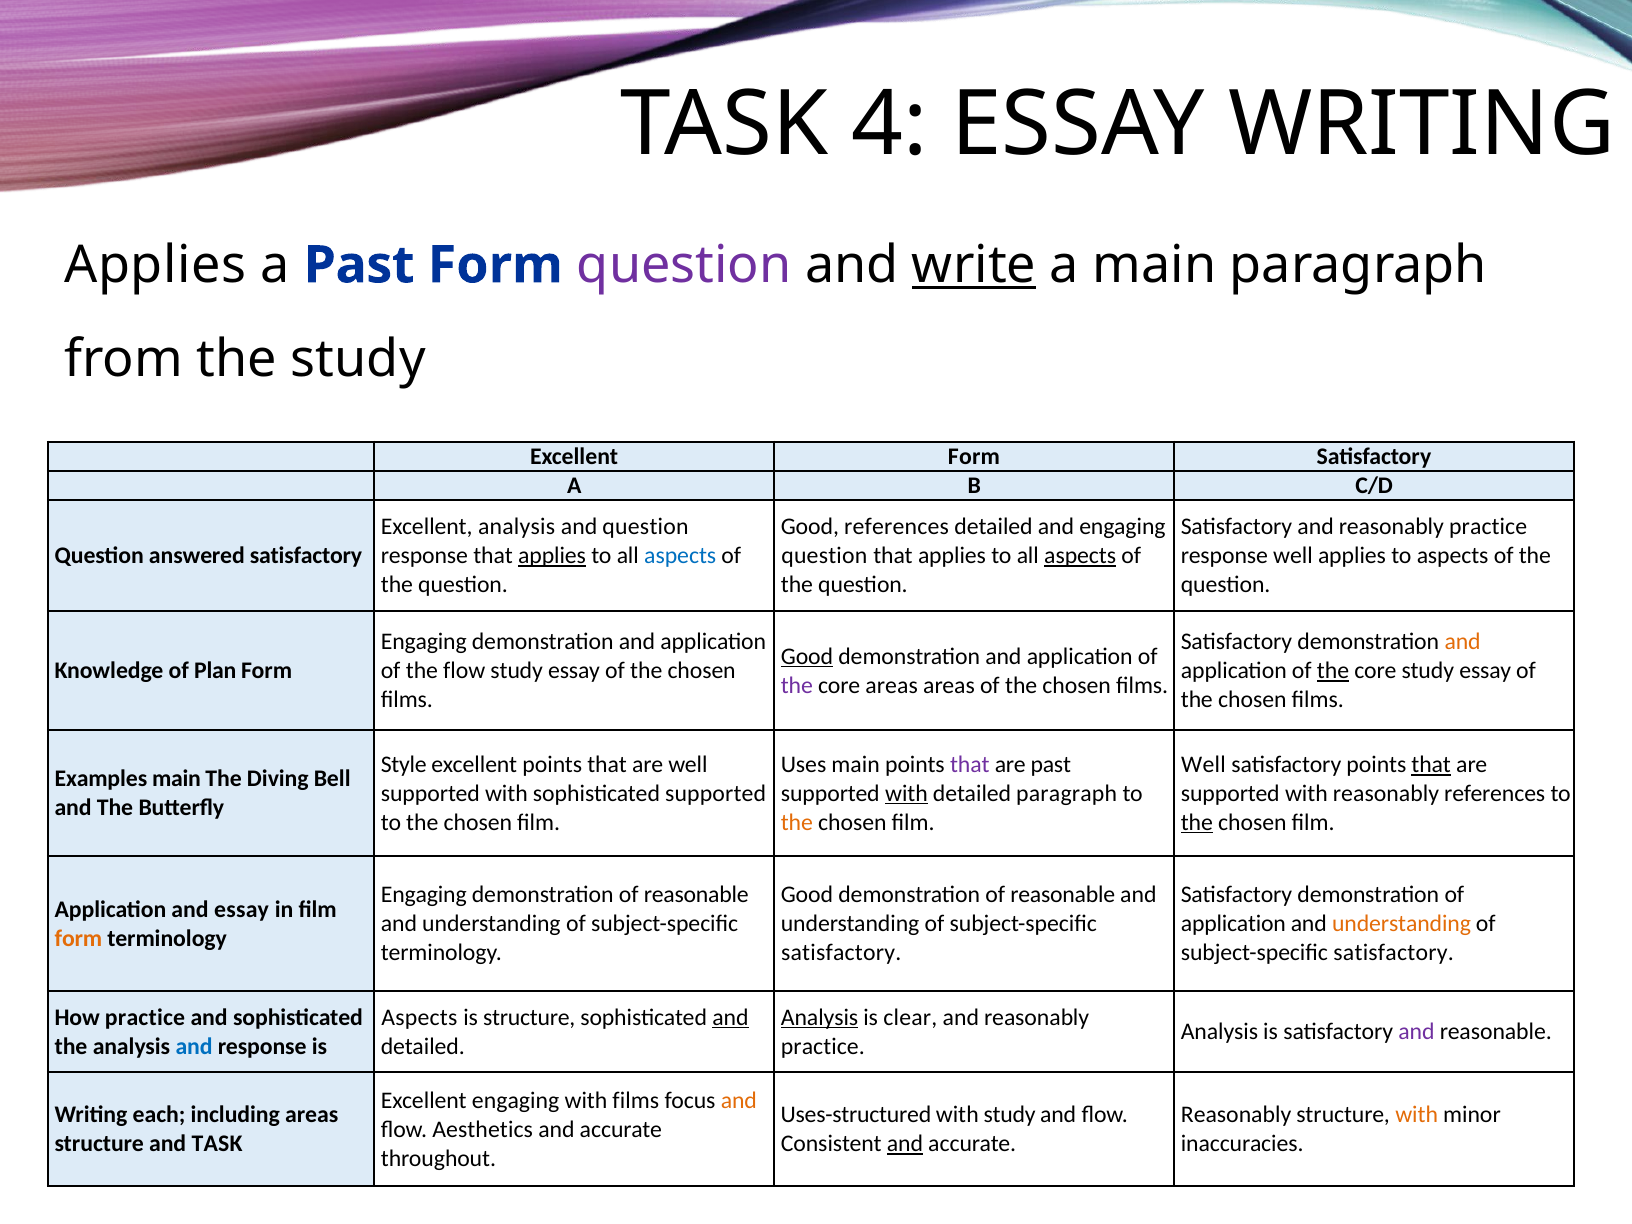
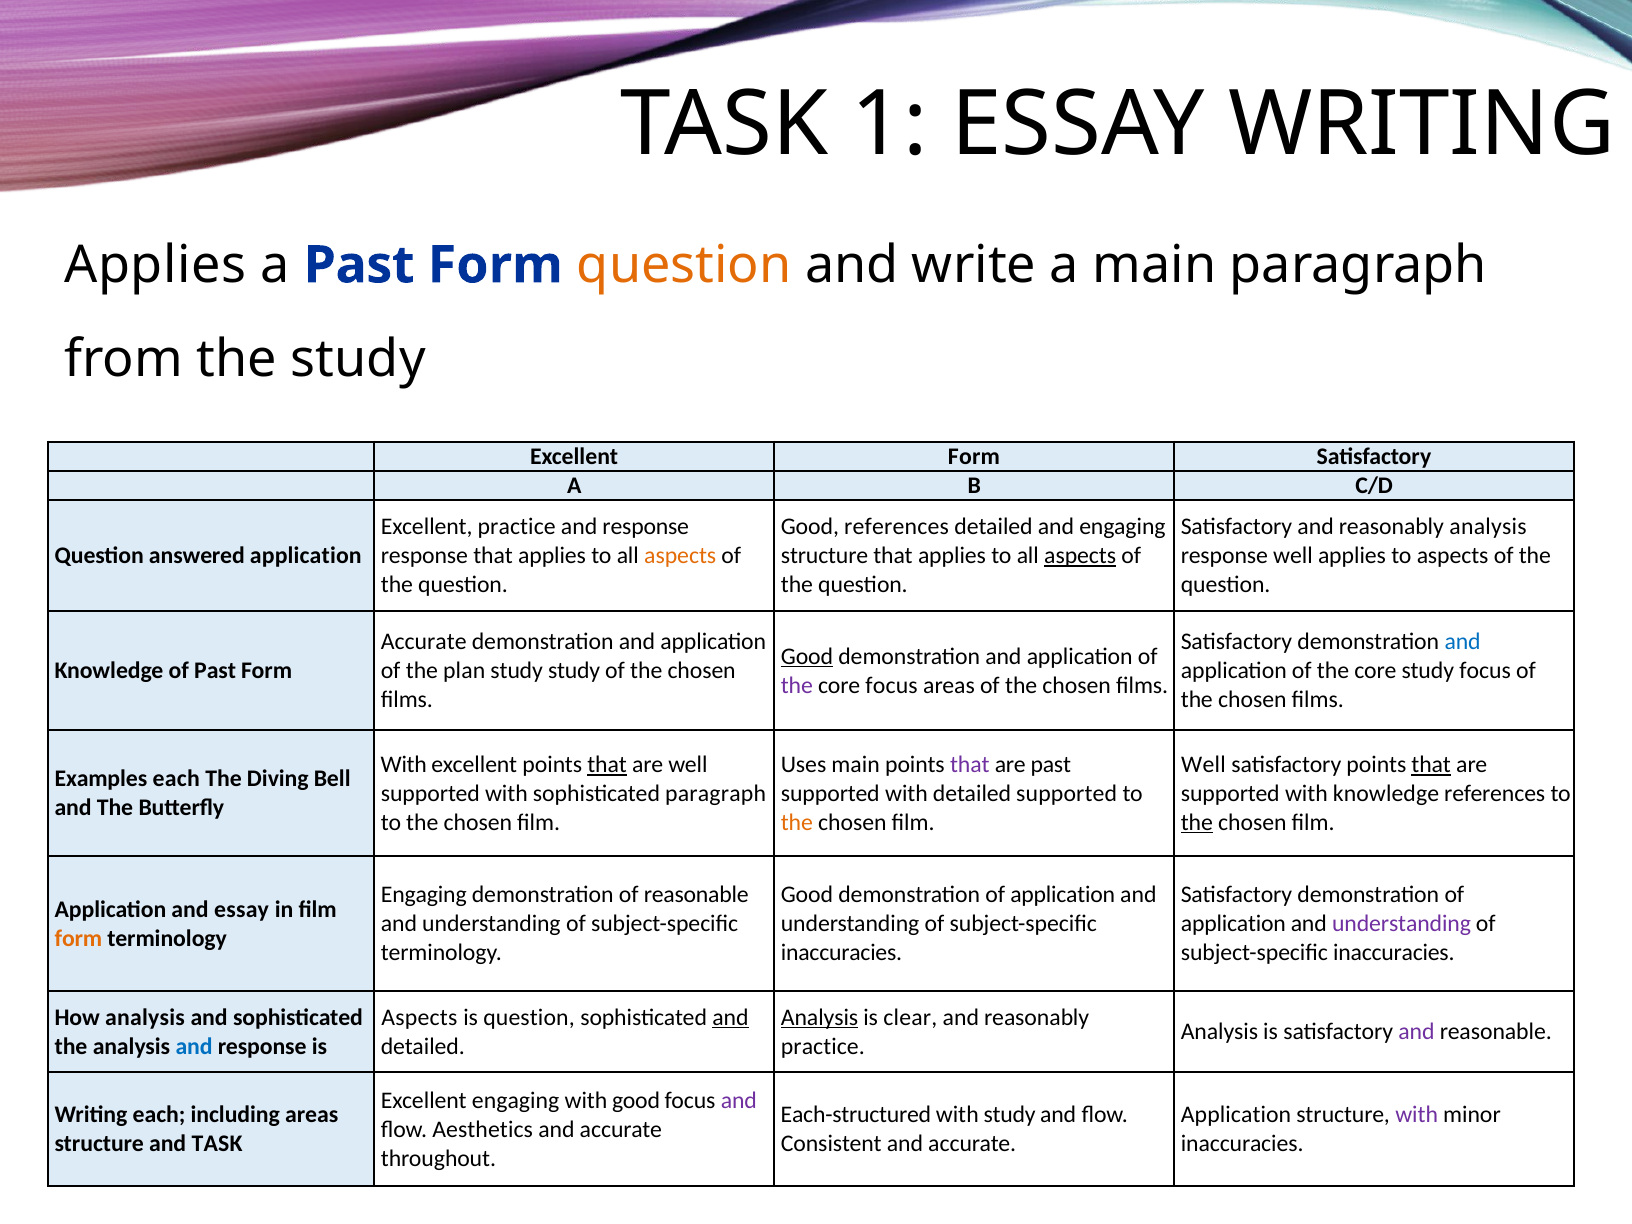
4: 4 -> 1
question at (684, 265) colour: purple -> orange
write underline: present -> none
Excellent analysis: analysis -> practice
question at (646, 527): question -> response
Satisfactory and reasonably practice: practice -> analysis
answered satisfactory: satisfactory -> application
applies at (552, 556) underline: present -> none
aspects at (680, 556) colour: blue -> orange
question at (824, 556): question -> structure
Engaging at (424, 642): Engaging -> Accurate
and at (1463, 642) colour: orange -> blue
of Plan: Plan -> Past
the flow: flow -> plan
essay at (574, 671): essay -> study
the at (1333, 671) underline: present -> none
core study essay: essay -> focus
core areas: areas -> focus
Style at (404, 765): Style -> With
that at (607, 765) underline: none -> present
Examples main: main -> each
sophisticated supported: supported -> paragraph
with at (906, 794) underline: present -> none
detailed paragraph: paragraph -> supported
with reasonably: reasonably -> knowledge
Good demonstration of reasonable: reasonable -> application
understanding at (1401, 924) colour: orange -> purple
satisfactory at (841, 953): satisfactory -> inaccuracies
satisfactory at (1394, 953): satisfactory -> inaccuracies
How practice: practice -> analysis
is structure: structure -> question
with films: films -> good
and at (739, 1101) colour: orange -> purple
Uses-structured: Uses-structured -> Each-structured
Reasonably at (1236, 1115): Reasonably -> Application
with at (1417, 1115) colour: orange -> purple
and at (905, 1144) underline: present -> none
